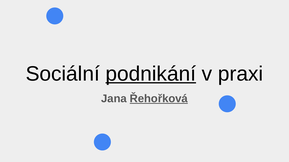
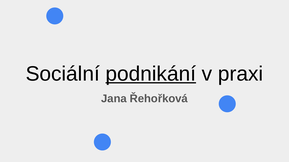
Řehořková underline: present -> none
